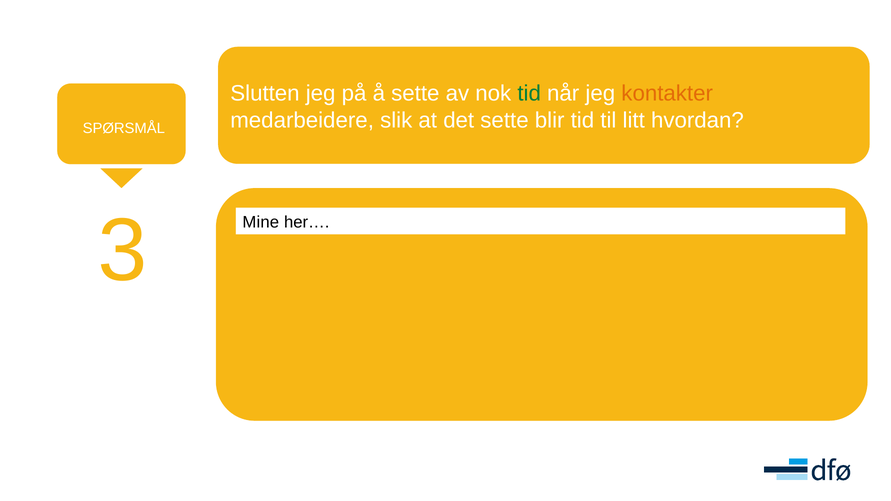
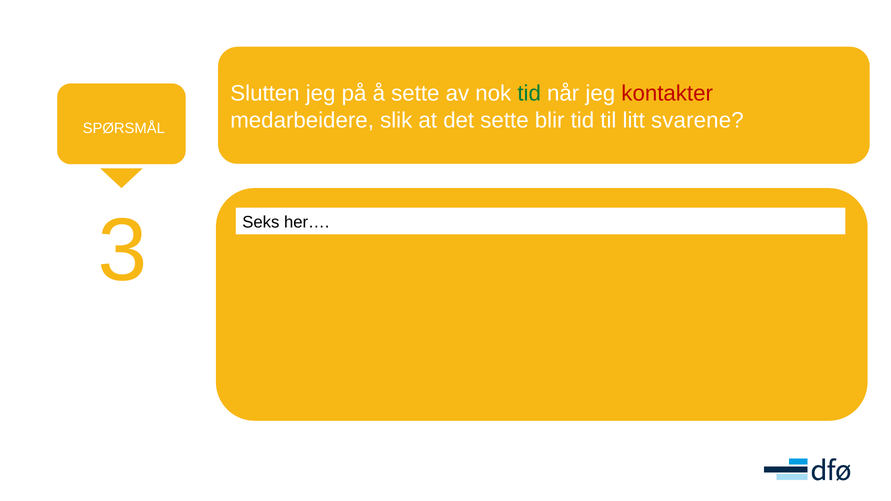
kontakter colour: orange -> red
hvordan: hvordan -> svarene
Mine: Mine -> Seks
